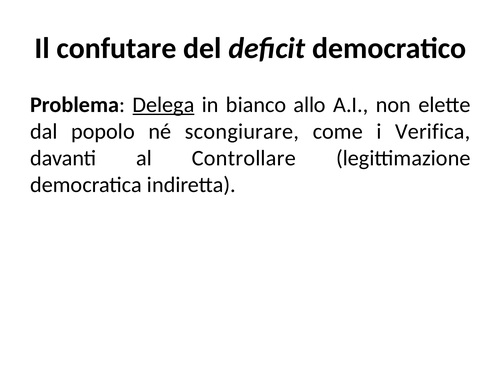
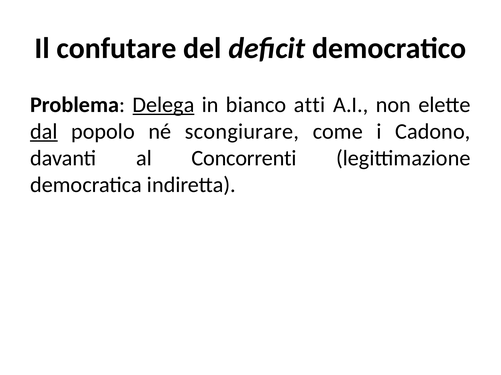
allo: allo -> atti
dal underline: none -> present
Verifica: Verifica -> Cadono
Controllare: Controllare -> Concorrenti
